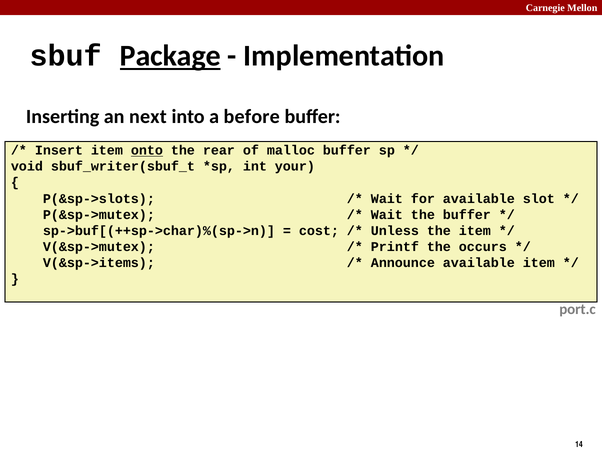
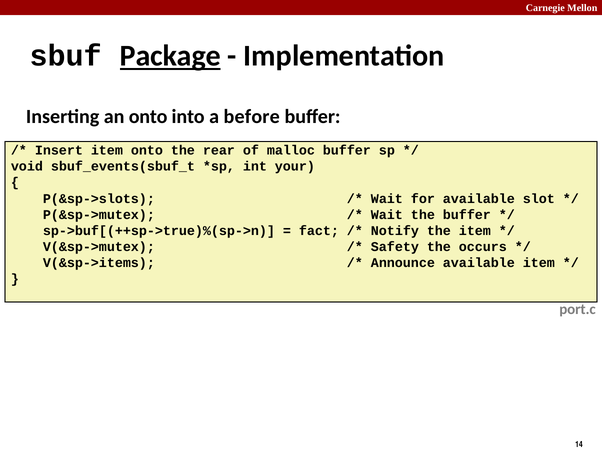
an next: next -> onto
onto at (147, 150) underline: present -> none
sbuf_writer(sbuf_t: sbuf_writer(sbuf_t -> sbuf_events(sbuf_t
sp->buf[(++sp->char)%(sp->n: sp->buf[(++sp->char)%(sp->n -> sp->buf[(++sp->true)%(sp->n
cost: cost -> fact
Unless: Unless -> Notify
Printf: Printf -> Safety
